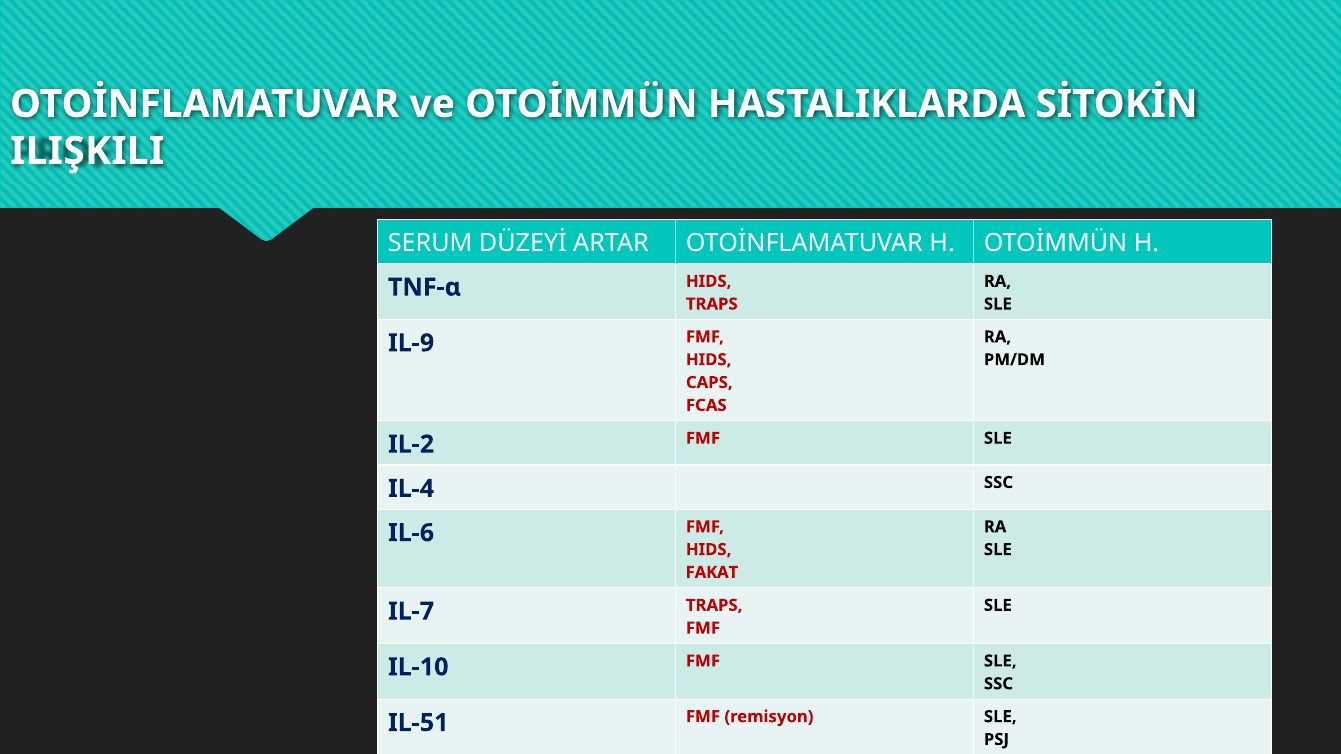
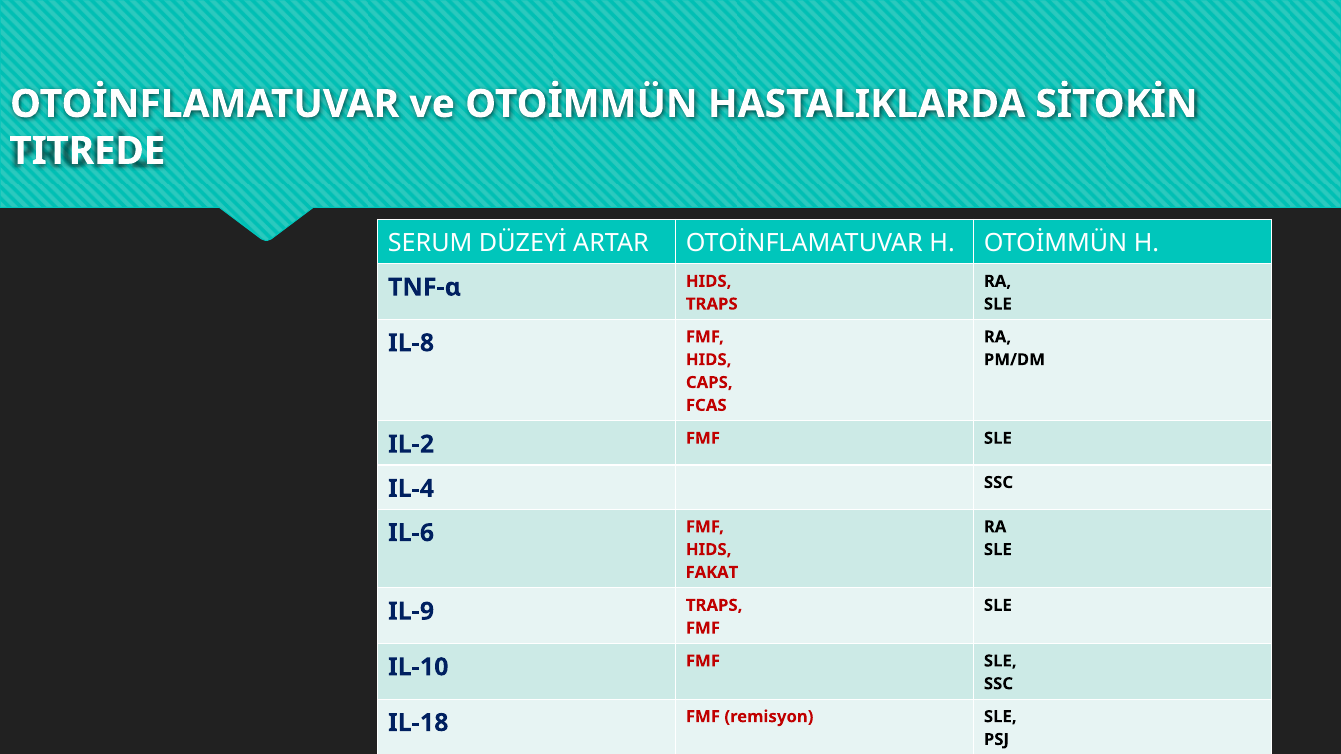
ILIŞKILI: ILIŞKILI -> TITREDE
IL-9: IL-9 -> IL-8
IL-7: IL-7 -> IL-9
IL-51 at (418, 723): IL-51 -> IL-18
